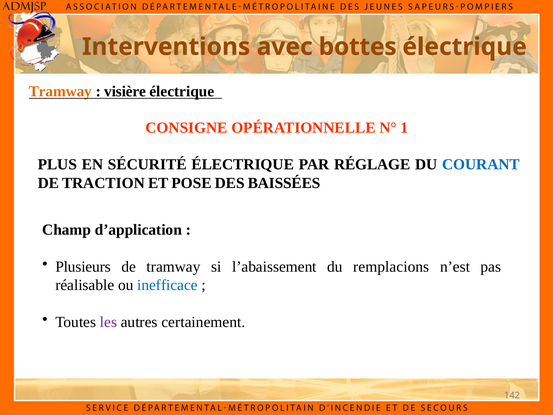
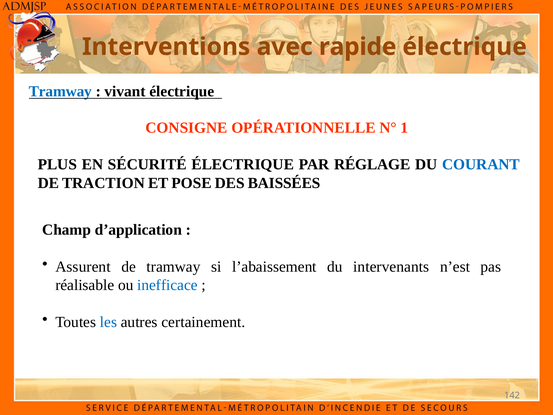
bottes: bottes -> rapide
Tramway at (60, 91) colour: orange -> blue
visière: visière -> vivant
Plusieurs: Plusieurs -> Assurent
remplacions: remplacions -> intervenants
les colour: purple -> blue
